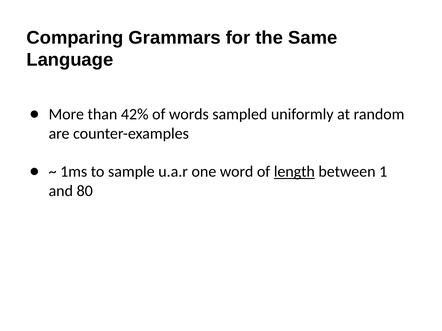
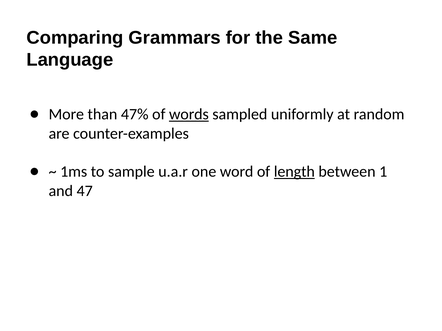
42%: 42% -> 47%
words underline: none -> present
80: 80 -> 47
